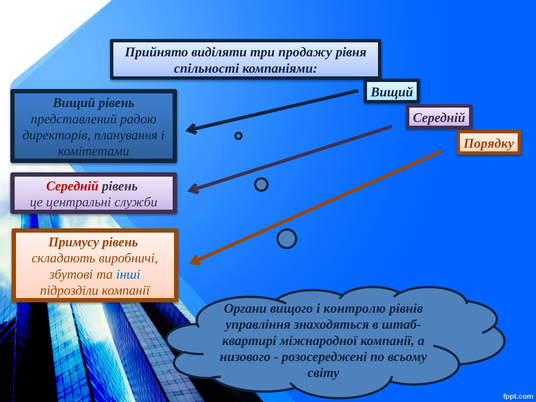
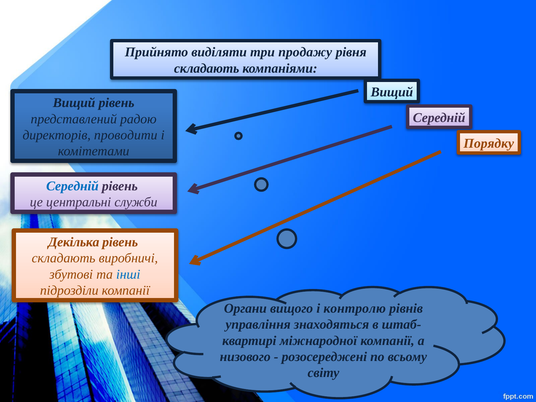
спільності at (207, 68): спільності -> складають
планування: планування -> проводити
Середній at (72, 186) colour: red -> blue
Примусу: Примусу -> Декілька
